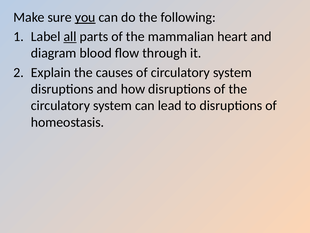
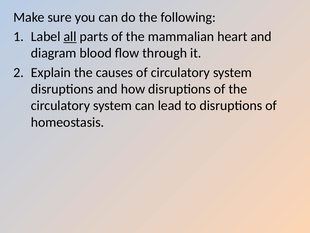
you underline: present -> none
